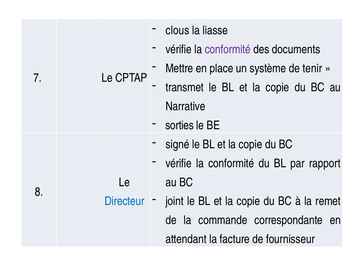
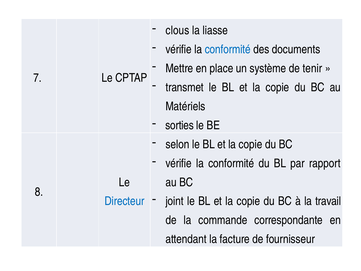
conformité at (228, 49) colour: purple -> blue
Narrative: Narrative -> Matériels
signé: signé -> selon
remet: remet -> travail
